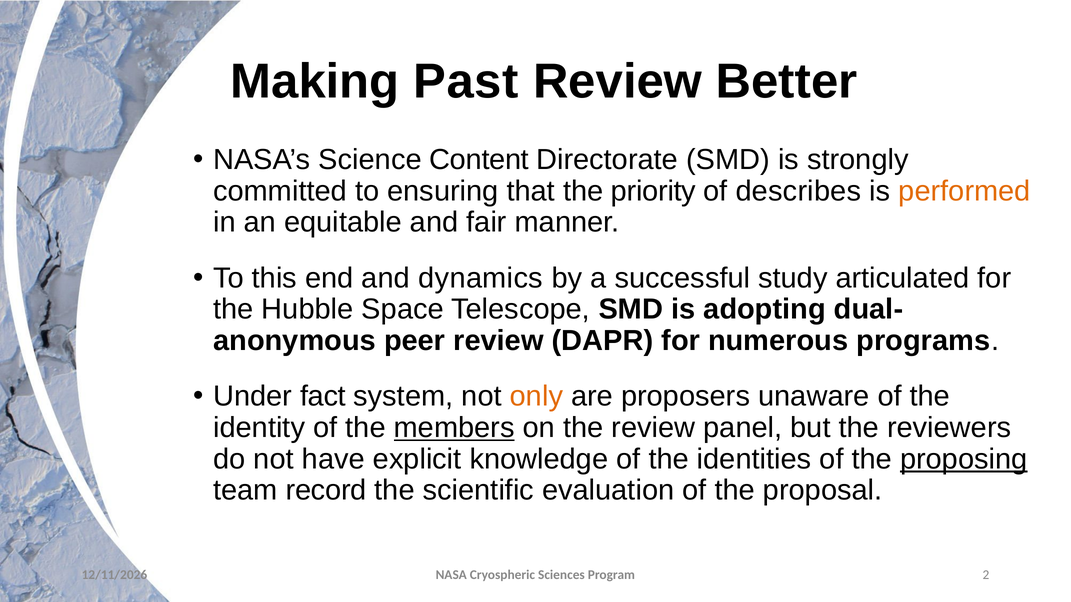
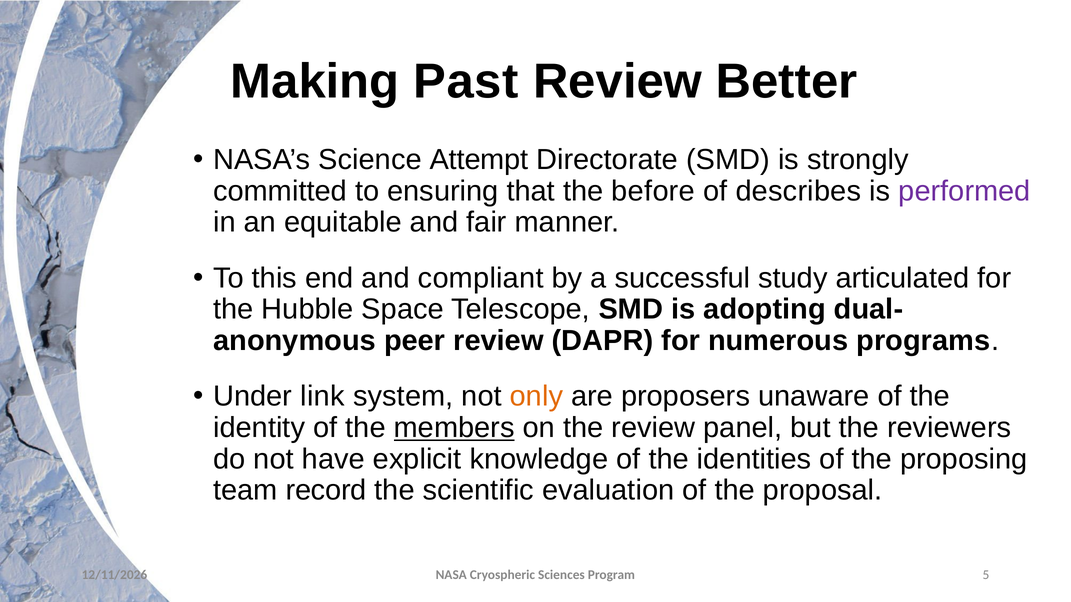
Content: Content -> Attempt
priority: priority -> before
performed colour: orange -> purple
dynamics: dynamics -> compliant
fact: fact -> link
proposing underline: present -> none
2: 2 -> 5
